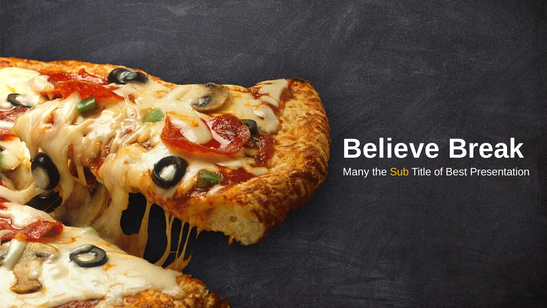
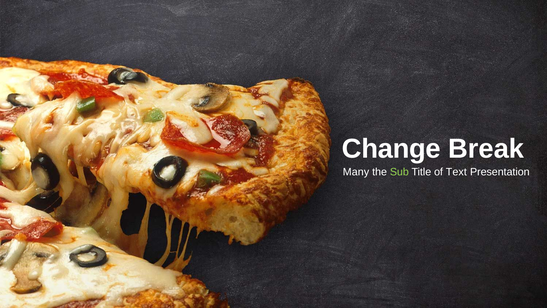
Believe: Believe -> Change
Sub colour: yellow -> light green
Best: Best -> Text
